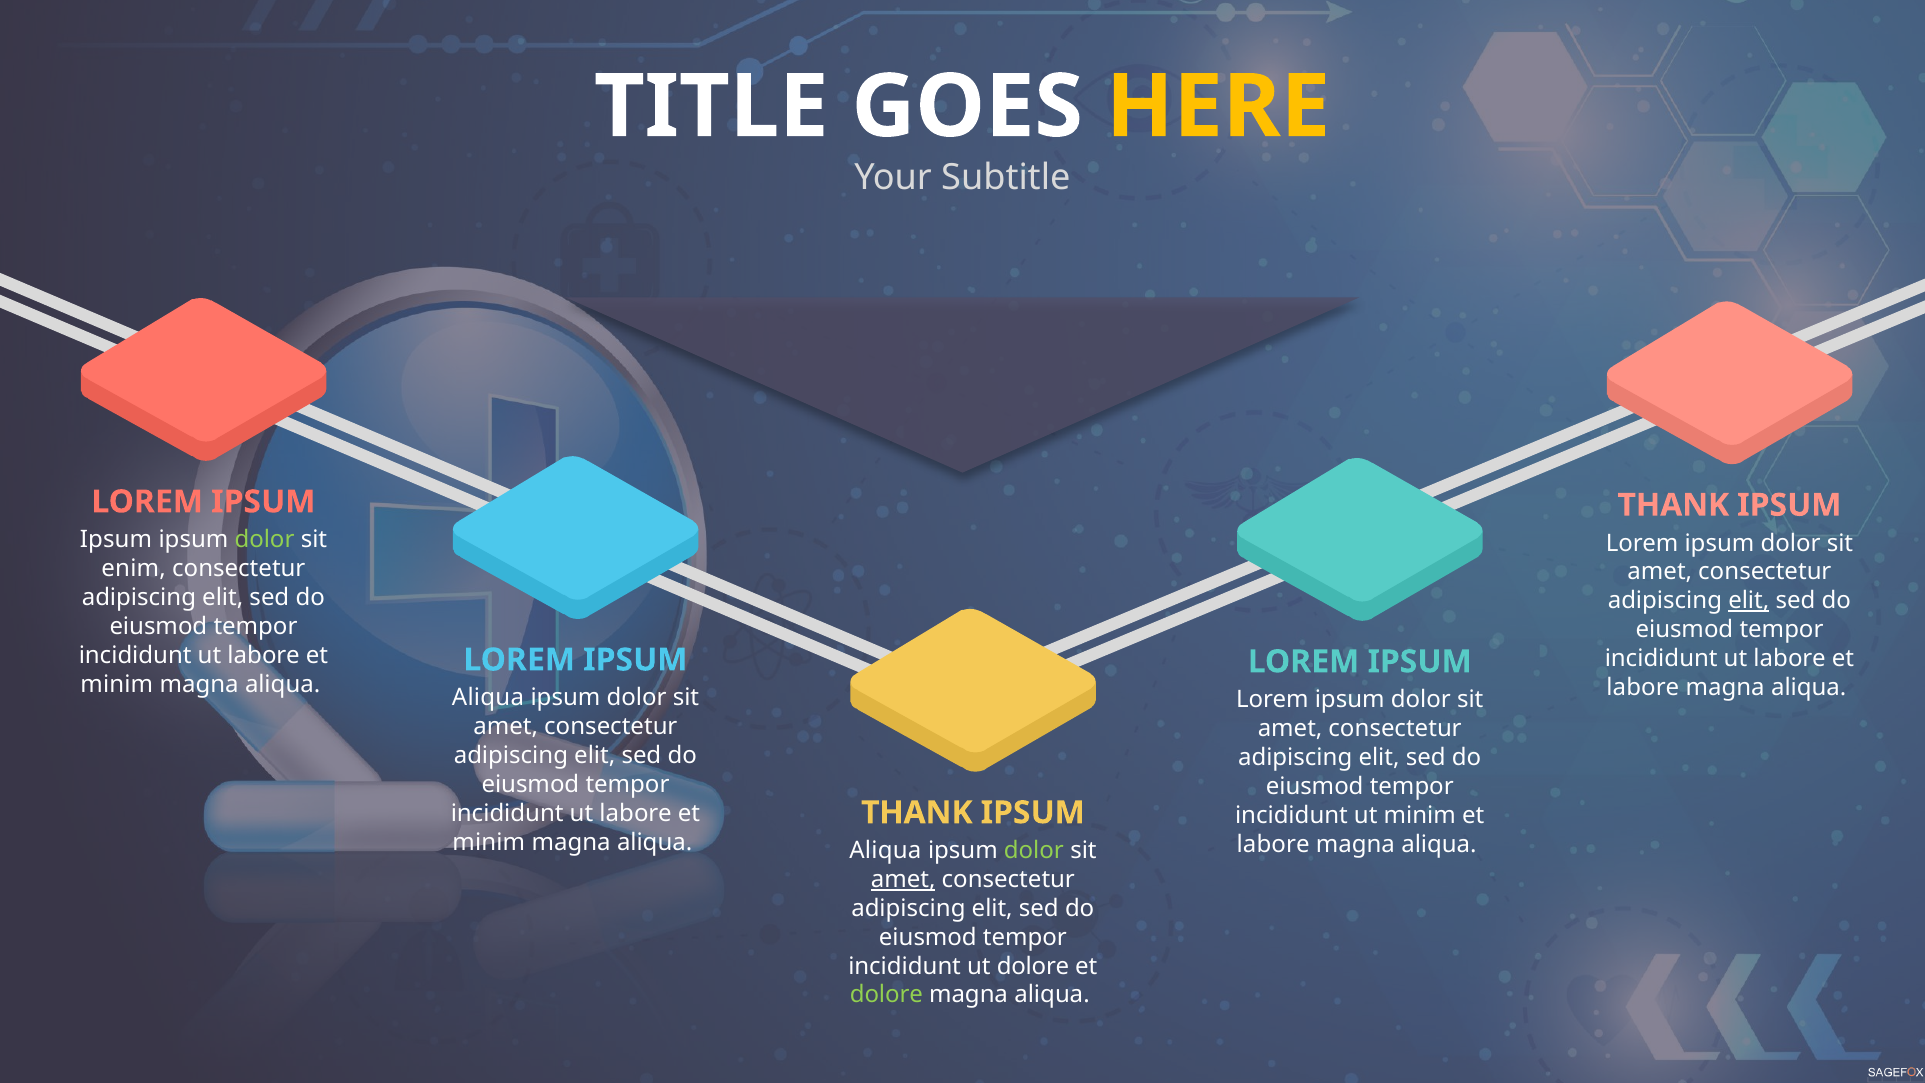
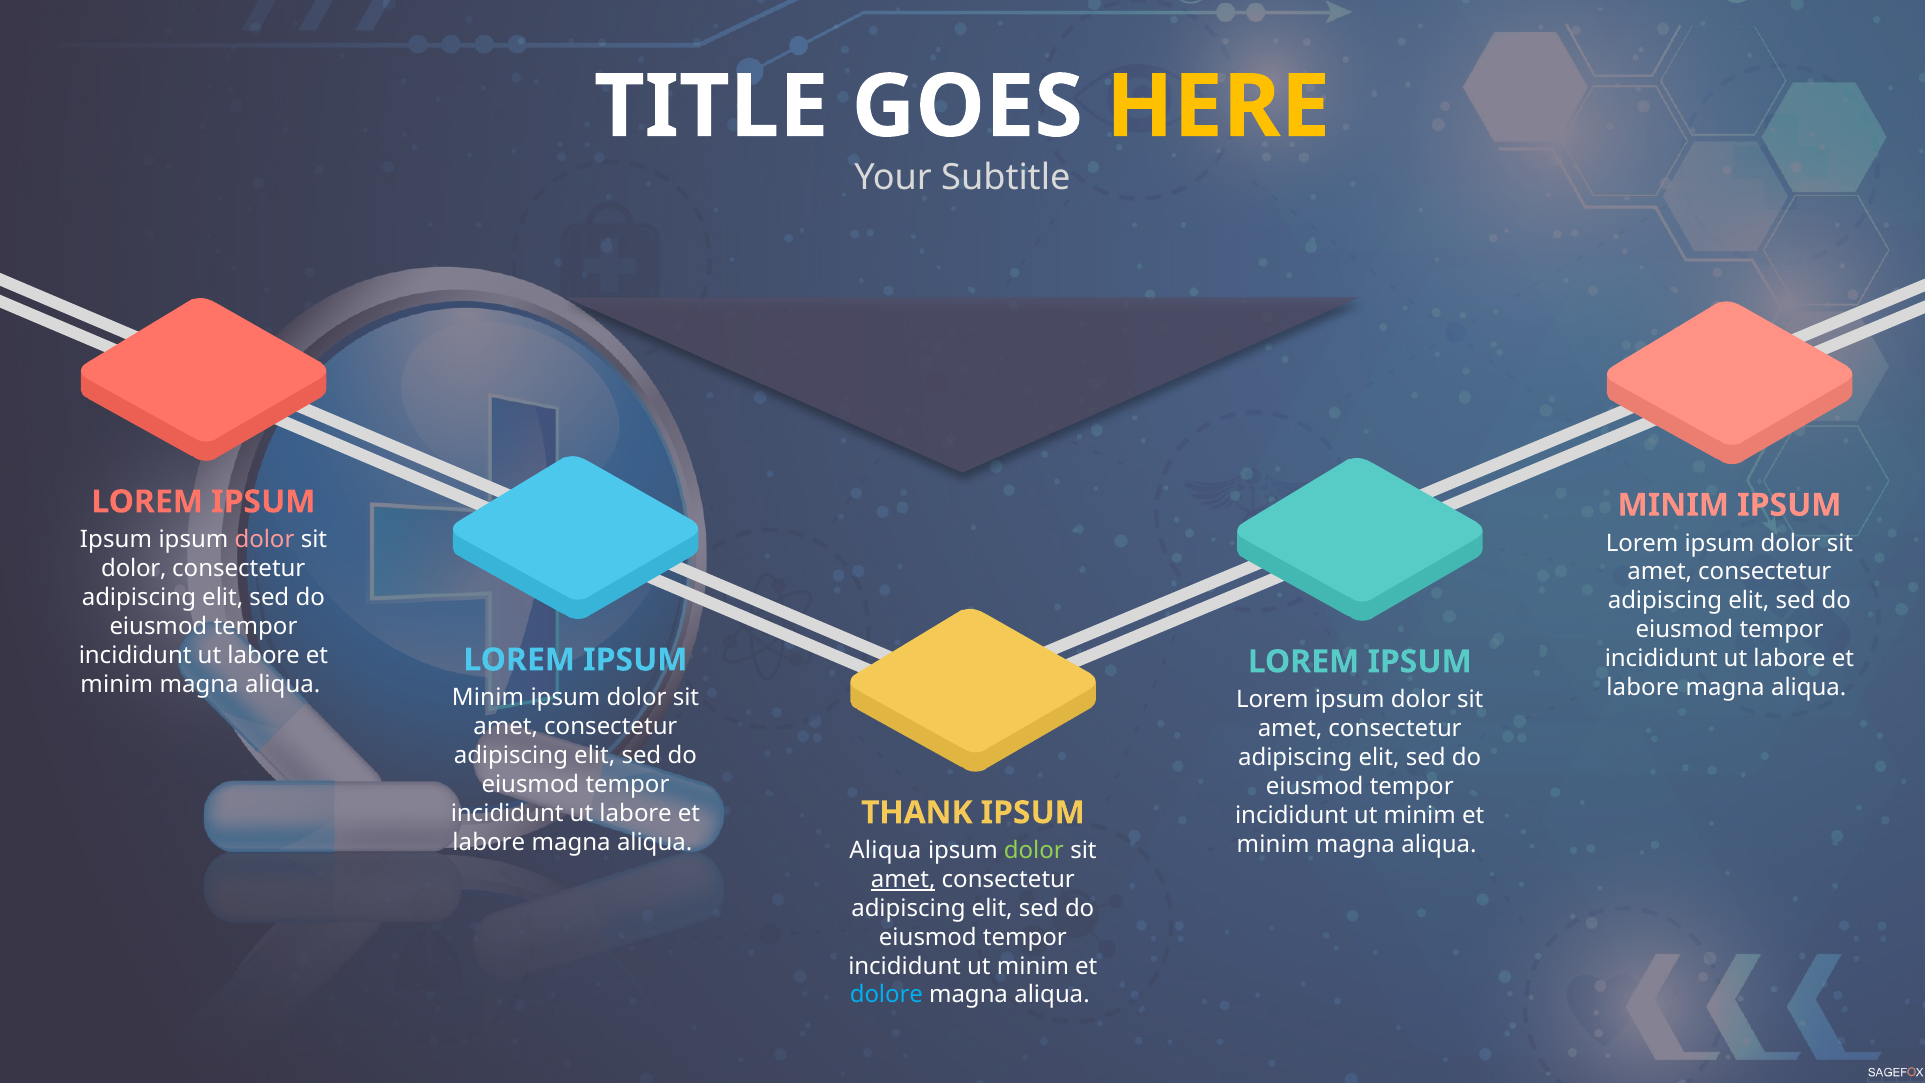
THANK at (1673, 505): THANK -> MINIM
dolor at (264, 540) colour: light green -> pink
enim at (134, 569): enim -> dolor
elit at (1749, 601) underline: present -> none
Aliqua at (488, 698): Aliqua -> Minim
minim at (489, 842): minim -> labore
labore at (1273, 844): labore -> minim
dolore at (1033, 966): dolore -> minim
dolore at (886, 995) colour: light green -> light blue
